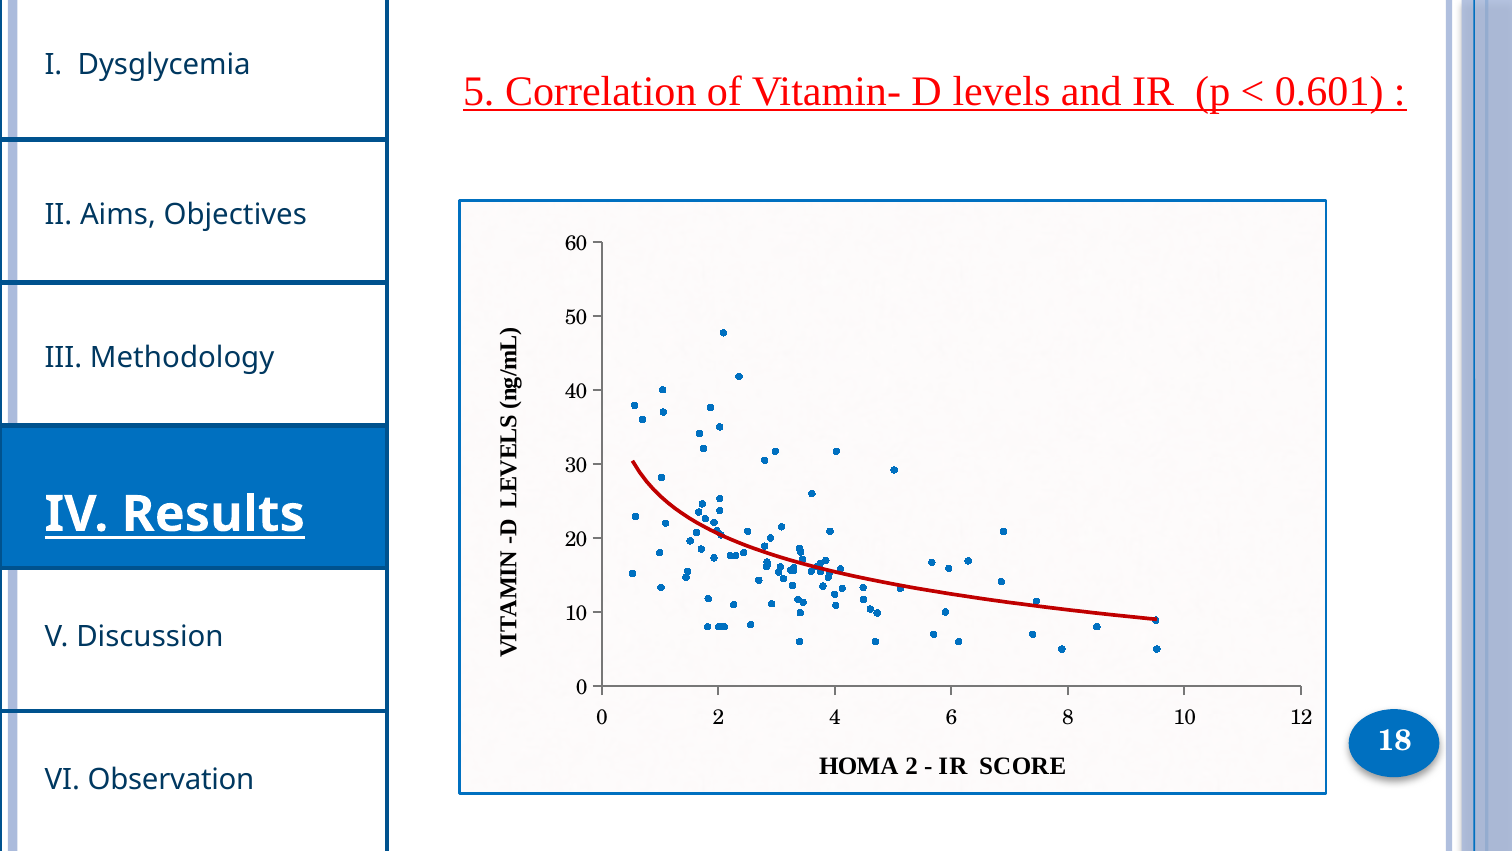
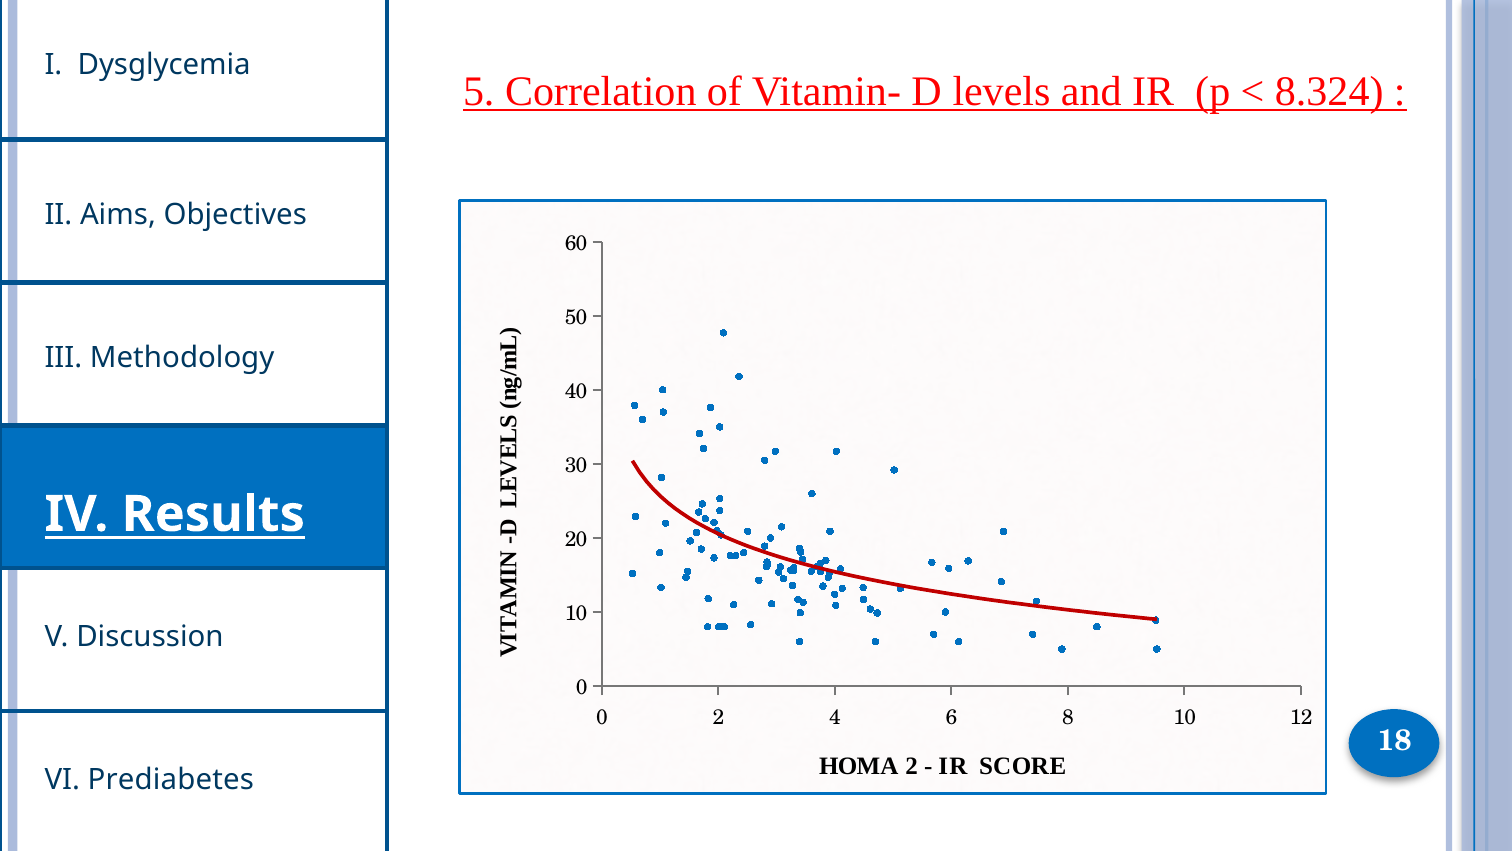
0.601: 0.601 -> 8.324
Observation: Observation -> Prediabetes
